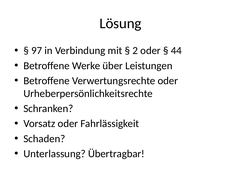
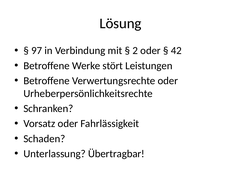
44: 44 -> 42
über: über -> stört
